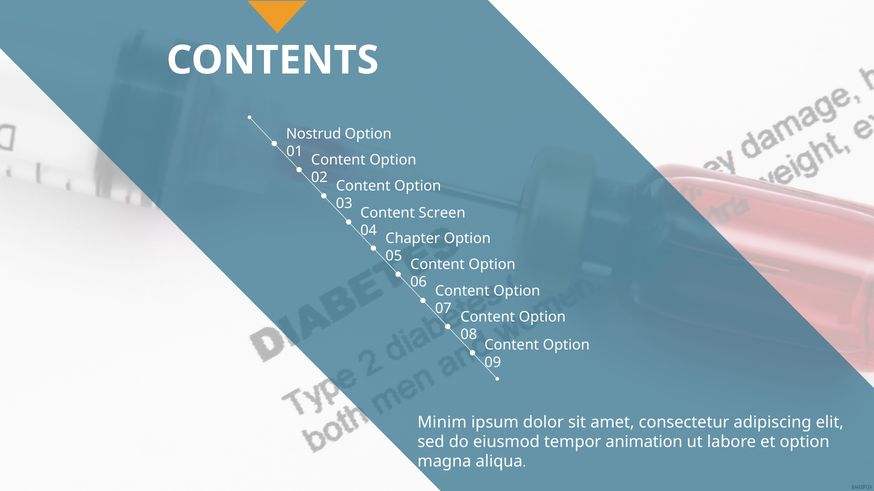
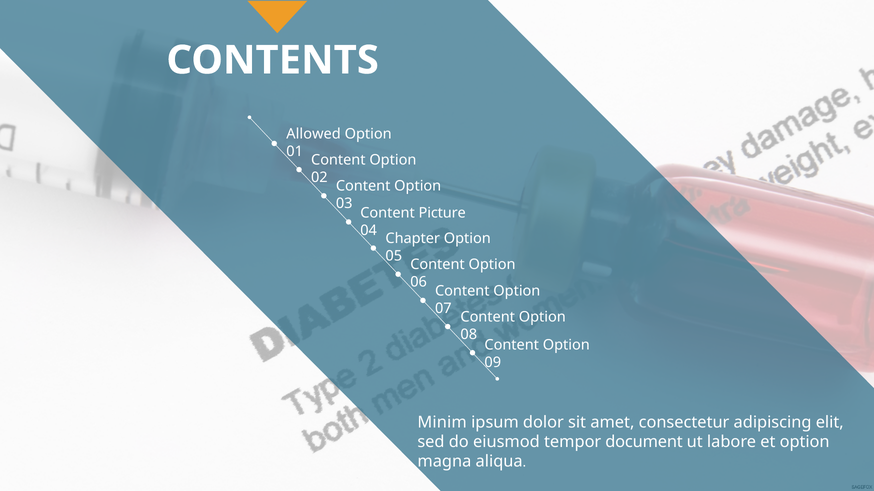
Nostrud: Nostrud -> Allowed
Screen: Screen -> Picture
animation: animation -> document
